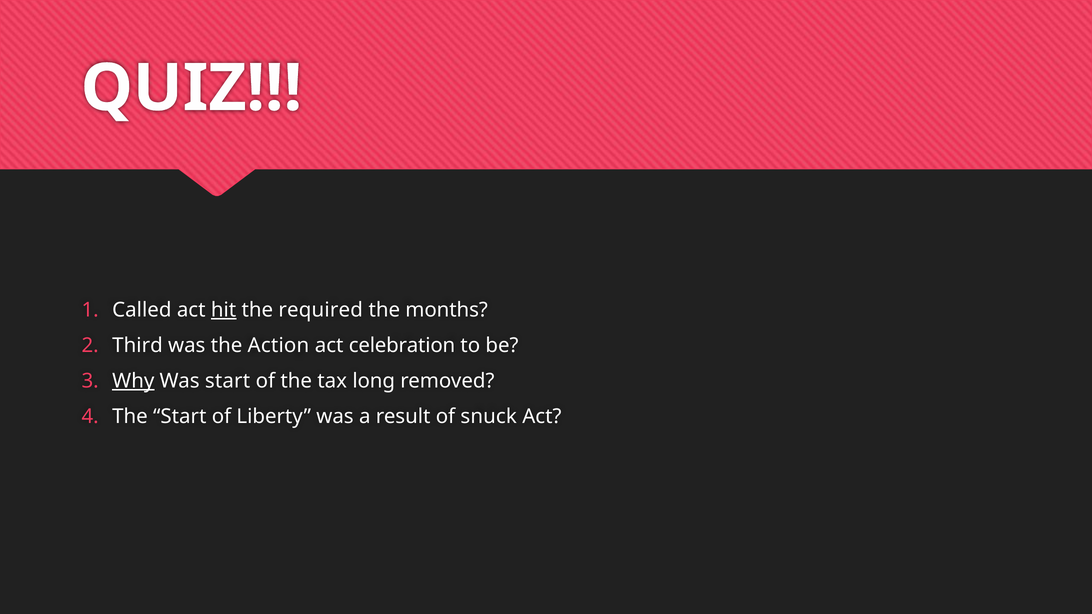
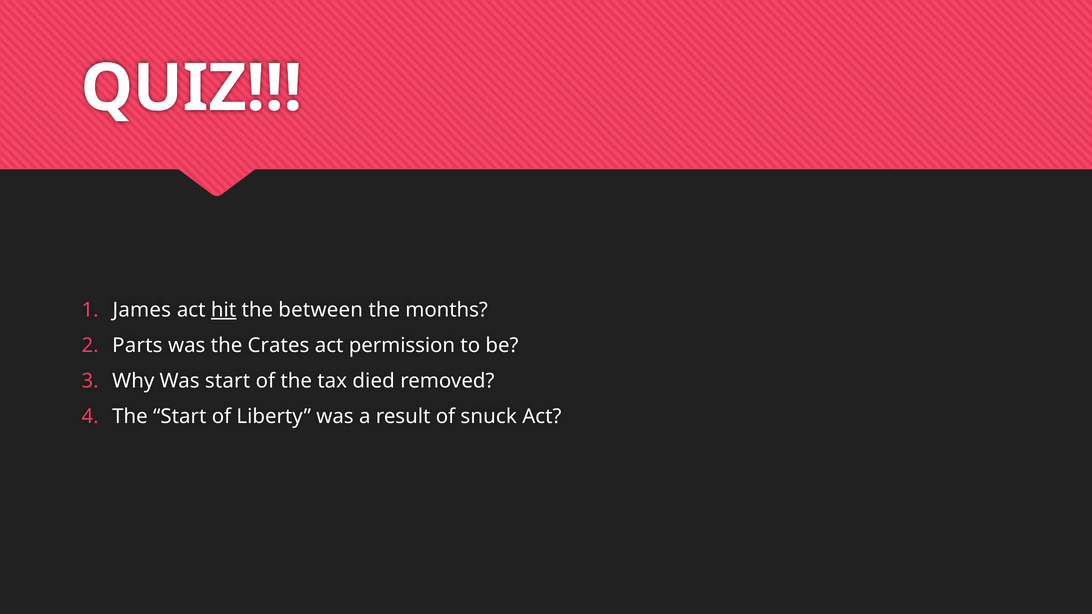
Called: Called -> James
required: required -> between
Third: Third -> Parts
Action: Action -> Crates
celebration: celebration -> permission
Why underline: present -> none
long: long -> died
